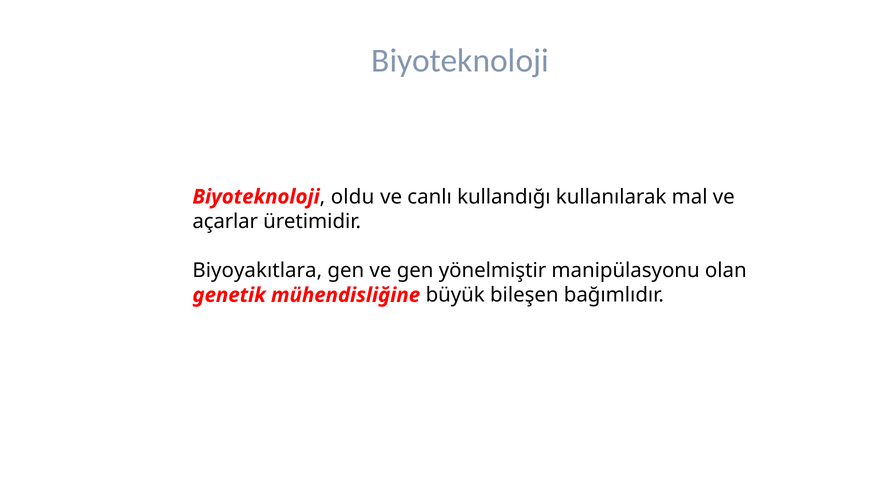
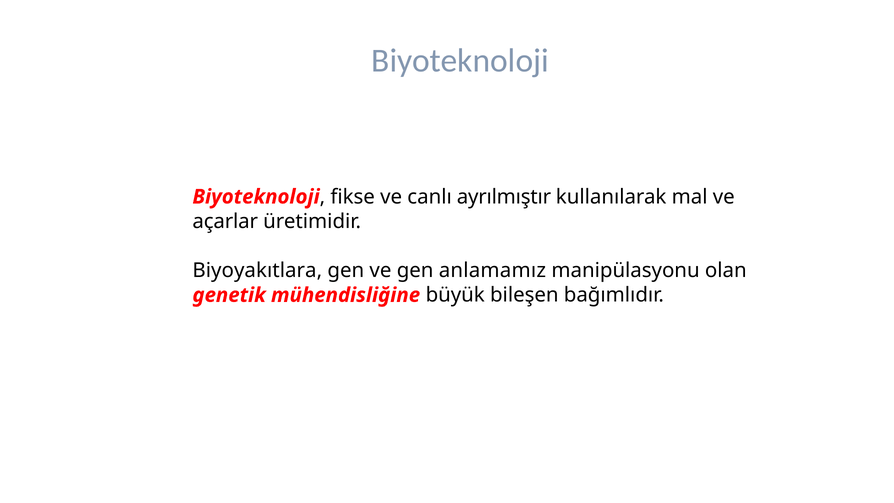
oldu: oldu -> fikse
kullandığı: kullandığı -> ayrılmıştır
yönelmiştir: yönelmiştir -> anlamamız
